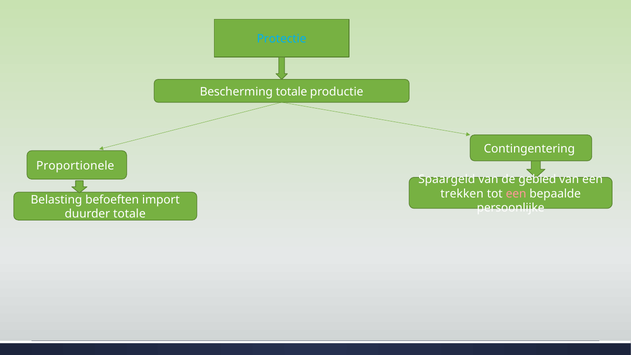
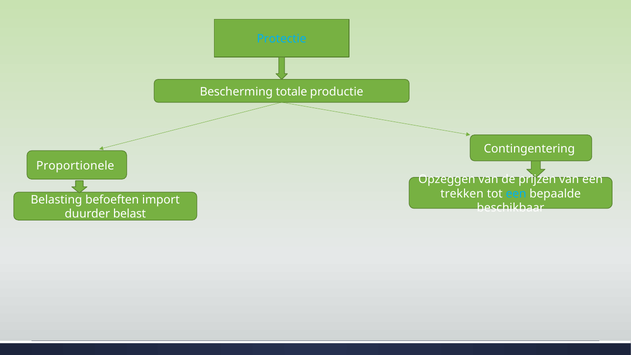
Spaargeld: Spaargeld -> Opzeggen
gebied: gebied -> prijzen
een at (516, 194) colour: pink -> light blue
persoonlijke: persoonlijke -> beschikbaar
duurder totale: totale -> belast
